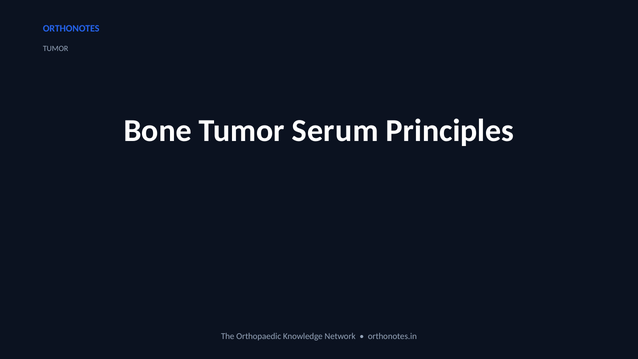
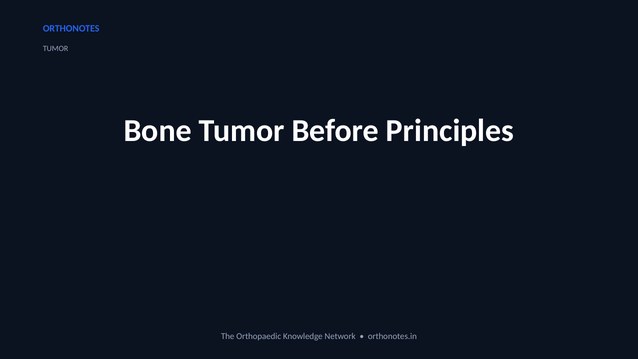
Serum: Serum -> Before
